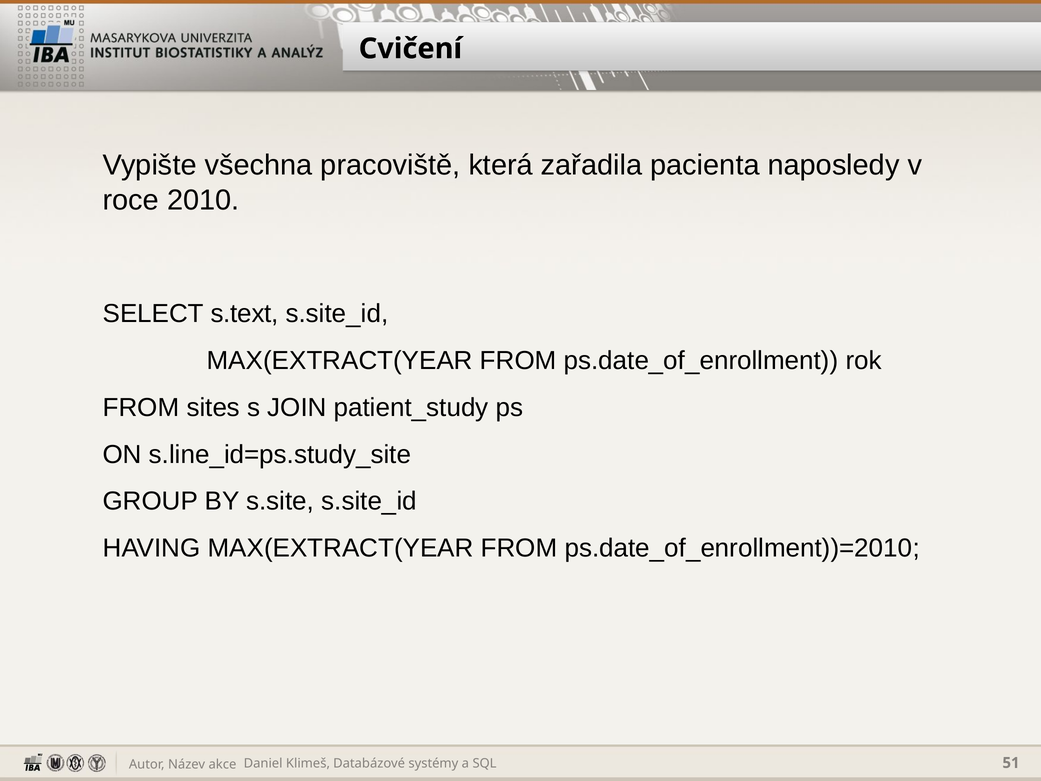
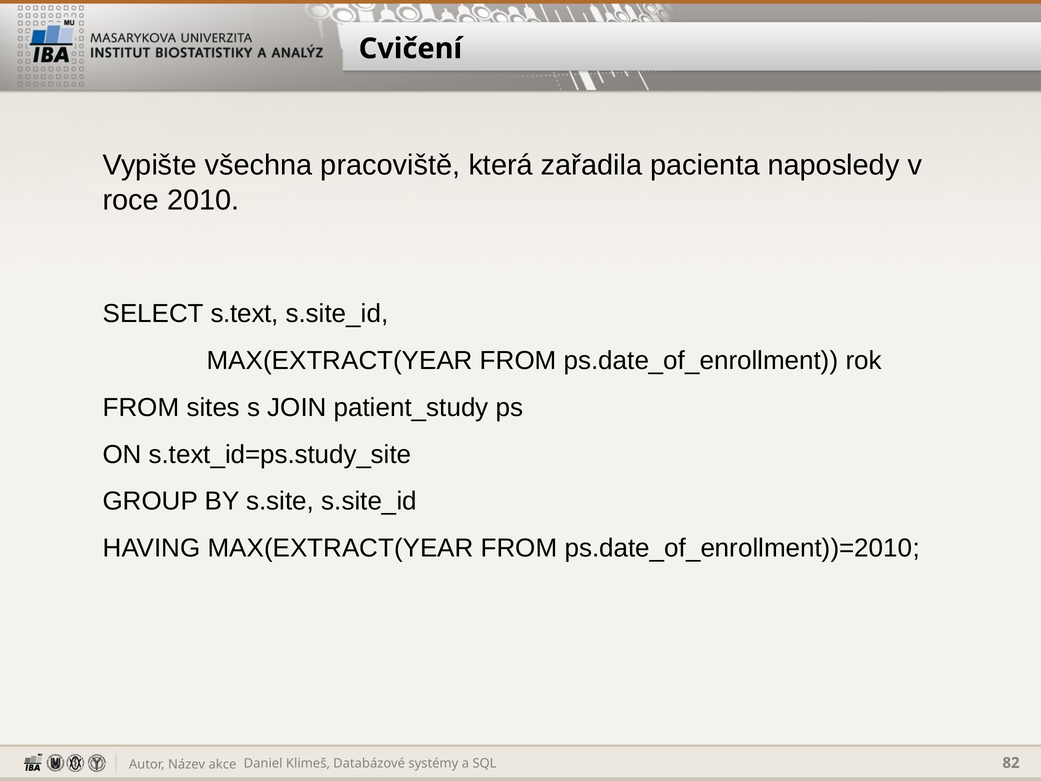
s.line_id=ps.study_site: s.line_id=ps.study_site -> s.text_id=ps.study_site
51: 51 -> 82
